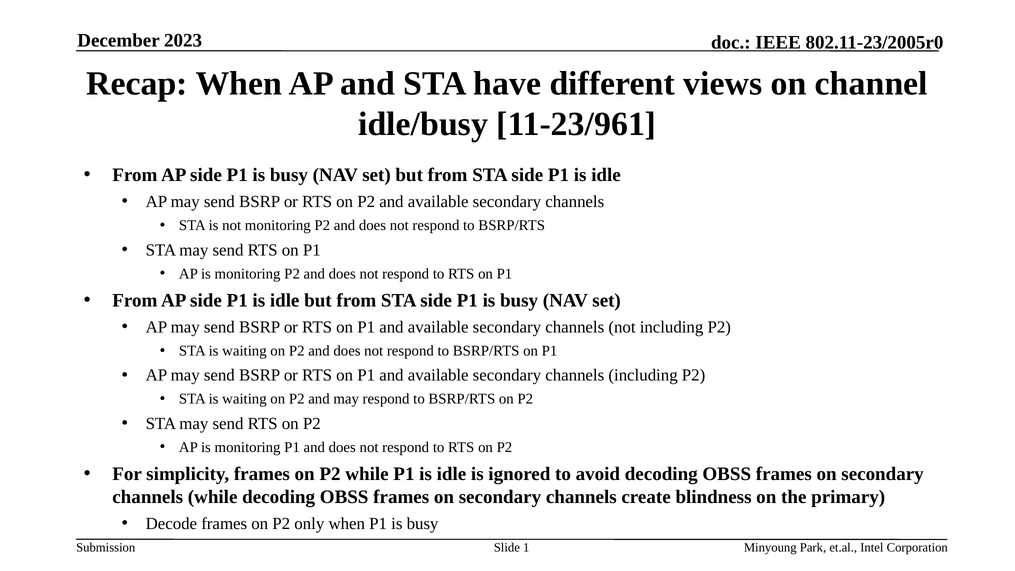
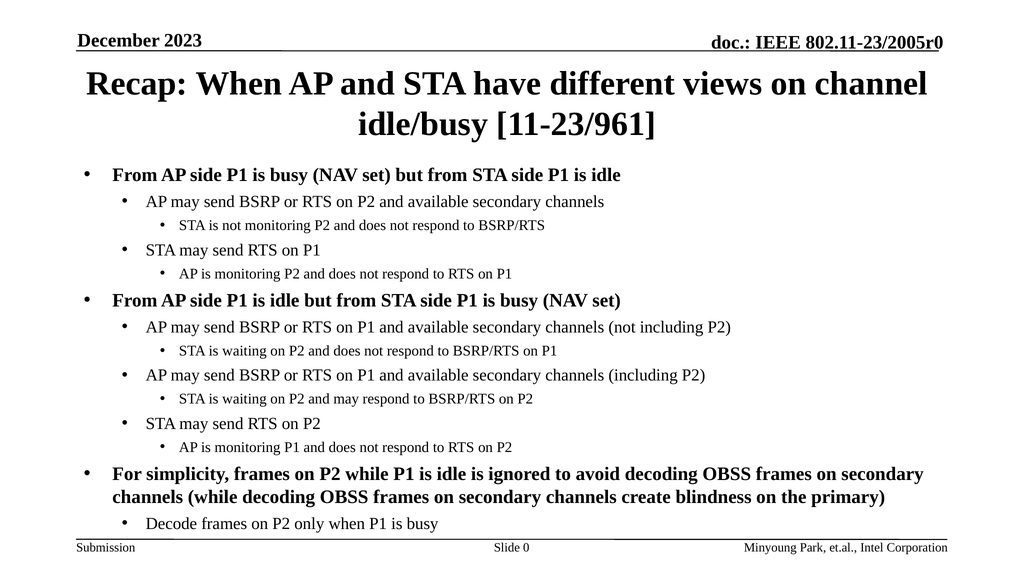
1: 1 -> 0
